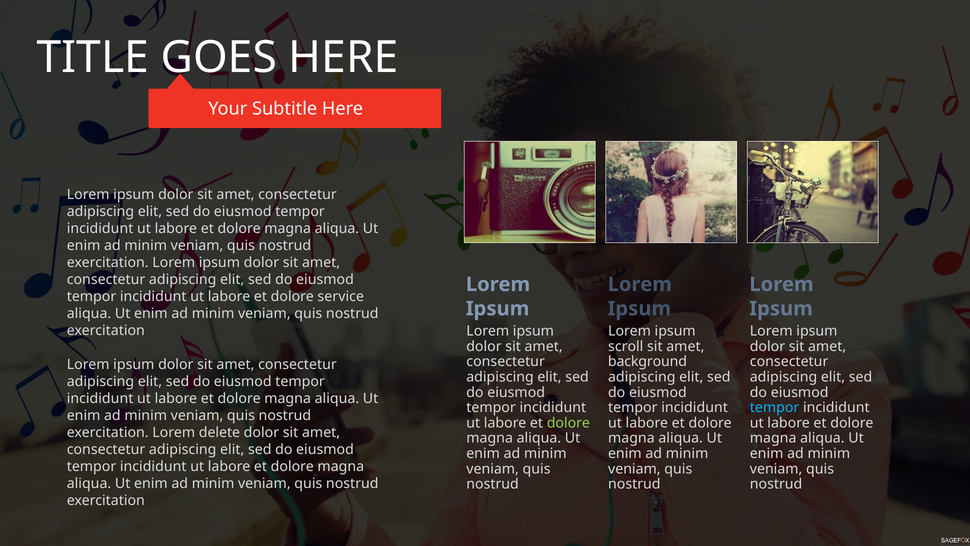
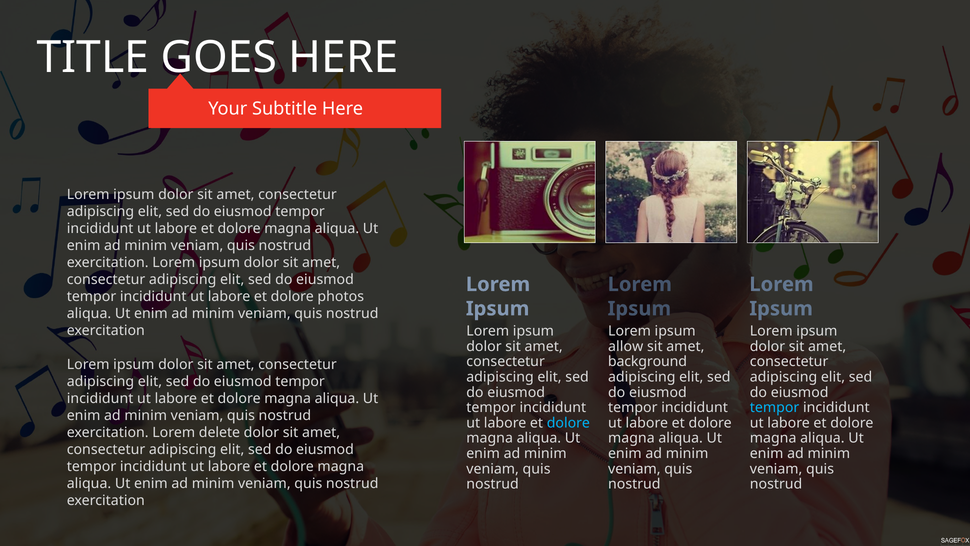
service: service -> photos
scroll: scroll -> allow
dolore at (568, 423) colour: light green -> light blue
